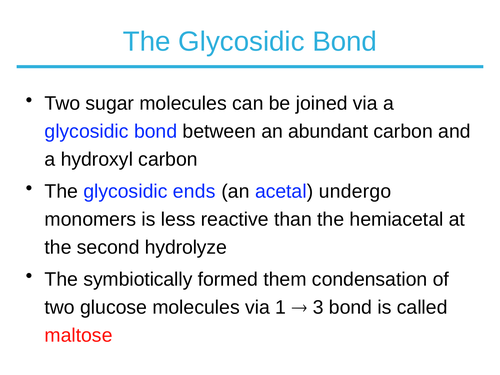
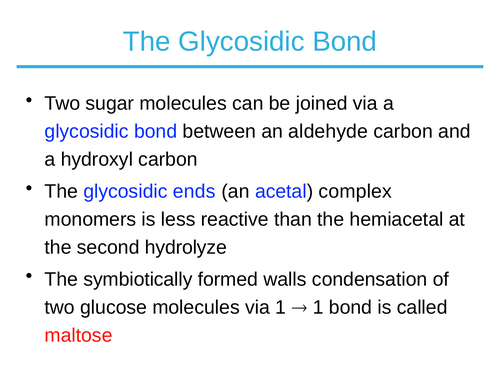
abundant: abundant -> aldehyde
undergo: undergo -> complex
them: them -> walls
3 at (318, 307): 3 -> 1
